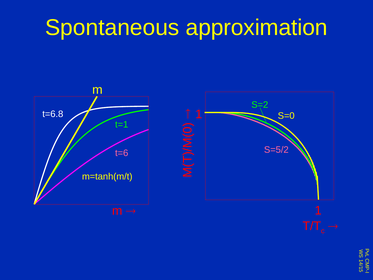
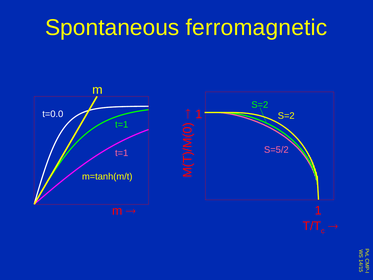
approximation: approximation -> ferromagnetic
t=6.8: t=6.8 -> t=0.0
S=0 at (286, 116): S=0 -> S=2
t=6 at (122, 153): t=6 -> t=1
